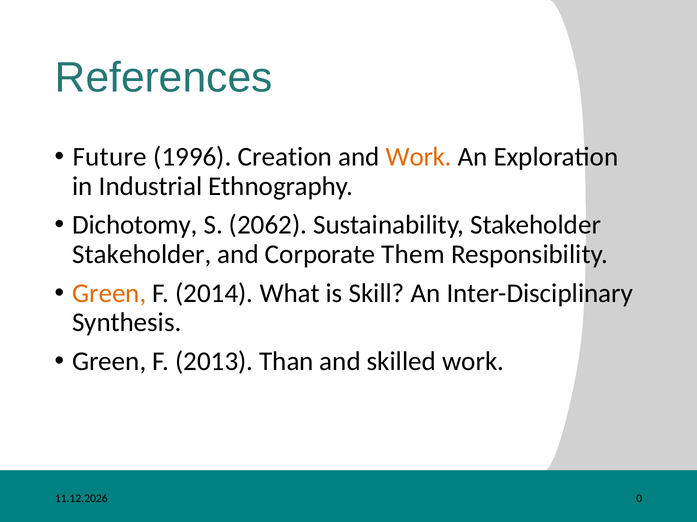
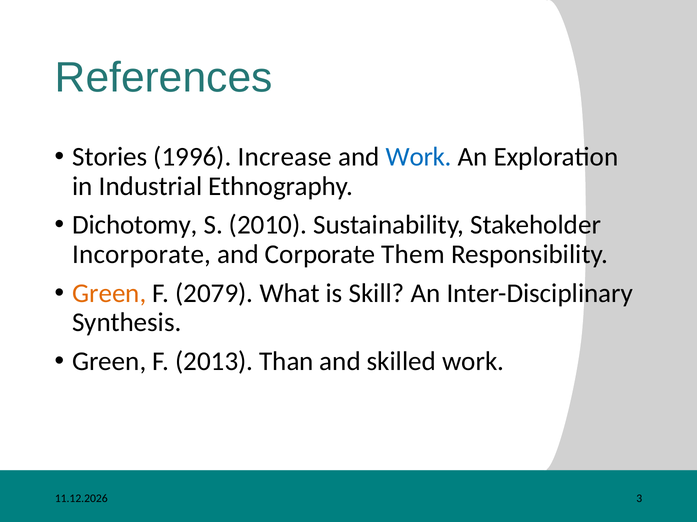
Future: Future -> Stories
Creation: Creation -> Increase
Work at (419, 157) colour: orange -> blue
2062: 2062 -> 2010
Stakeholder at (142, 255): Stakeholder -> Incorporate
2014: 2014 -> 2079
0: 0 -> 3
